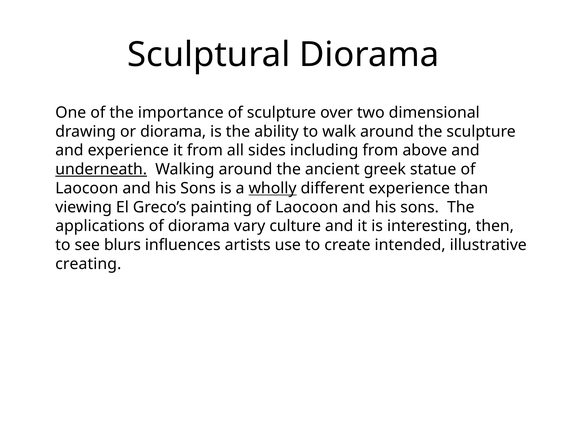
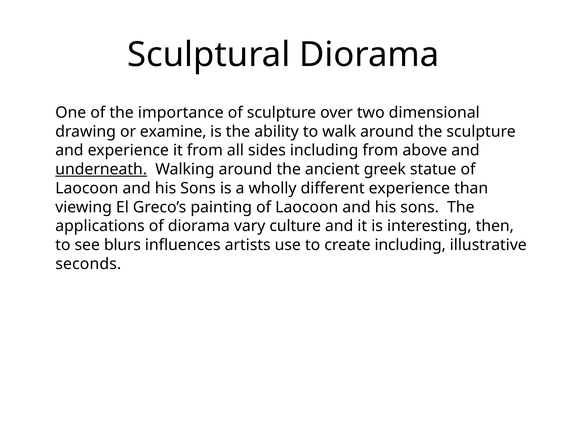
or diorama: diorama -> examine
wholly underline: present -> none
create intended: intended -> including
creating: creating -> seconds
